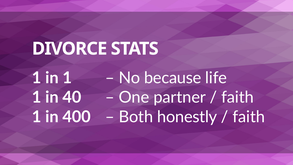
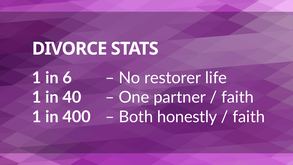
in 1: 1 -> 6
because: because -> restorer
